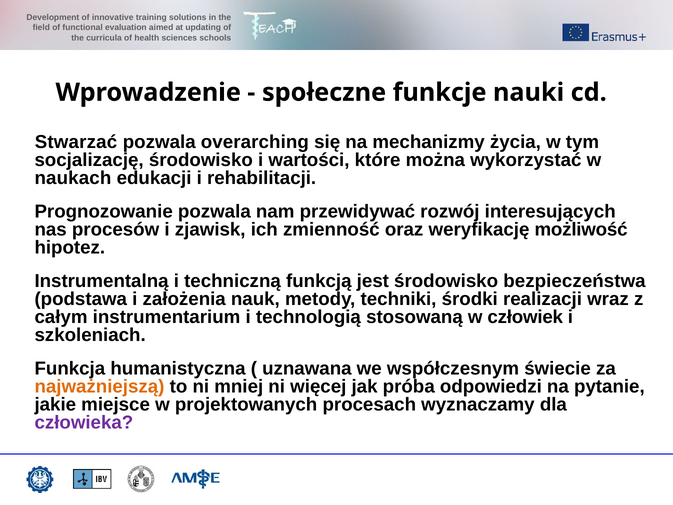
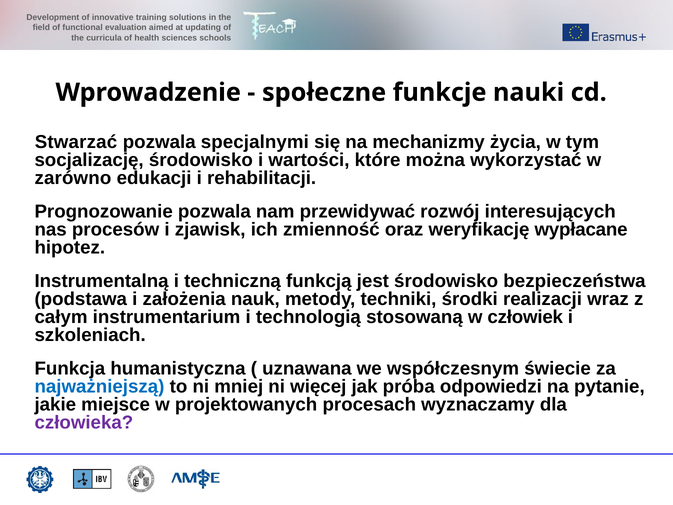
overarching: overarching -> specjalnymi
naukach: naukach -> zarówno
możliwość: możliwość -> wypłacane
najważniejszą colour: orange -> blue
